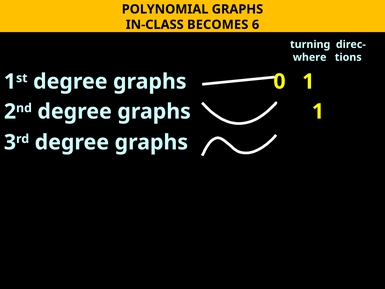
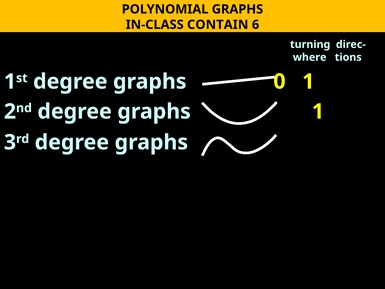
BECOMES: BECOMES -> CONTAIN
